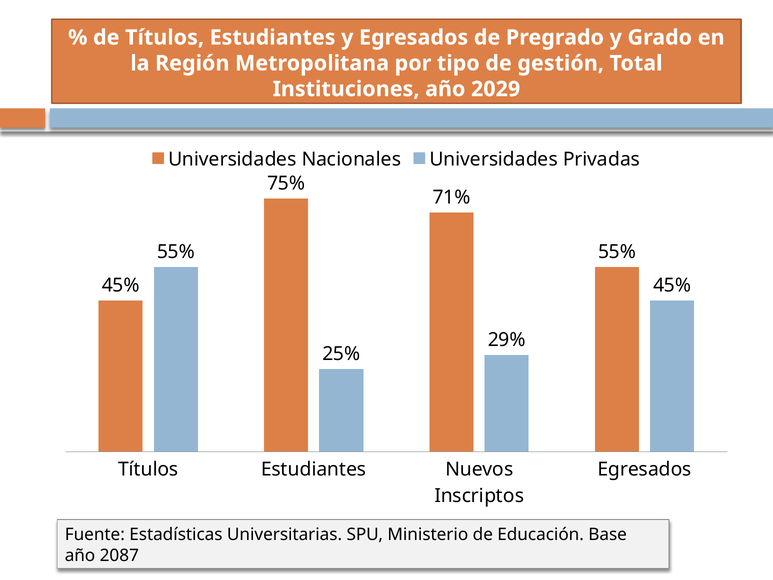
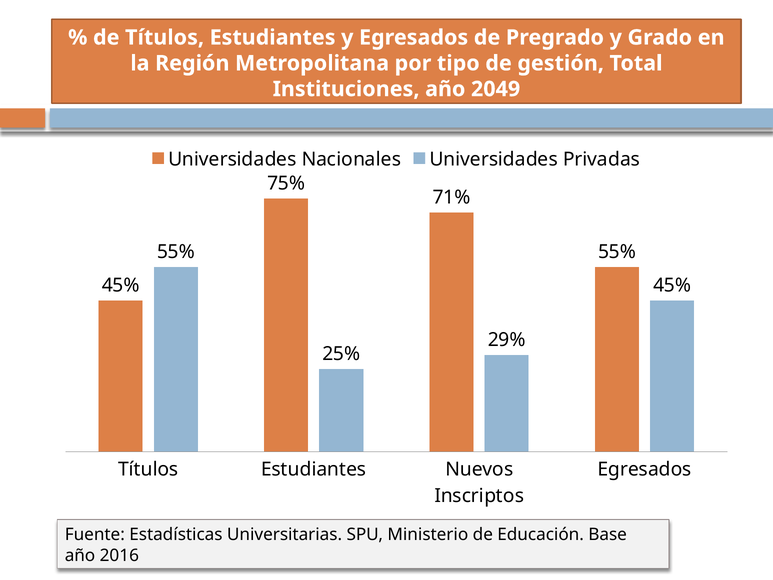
2029: 2029 -> 2049
2087: 2087 -> 2016
